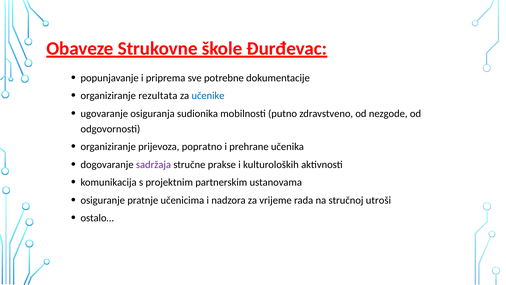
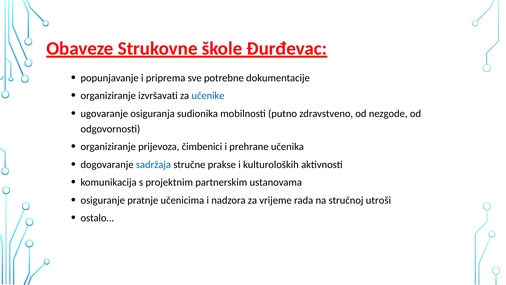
rezultata: rezultata -> izvršavati
popratno: popratno -> čimbenici
sadržaja colour: purple -> blue
